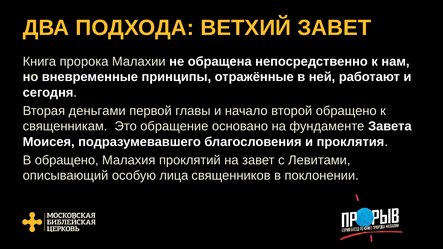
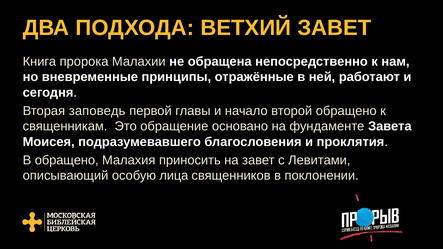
деньгами: деньгами -> заповедь
проклятий: проклятий -> приносить
